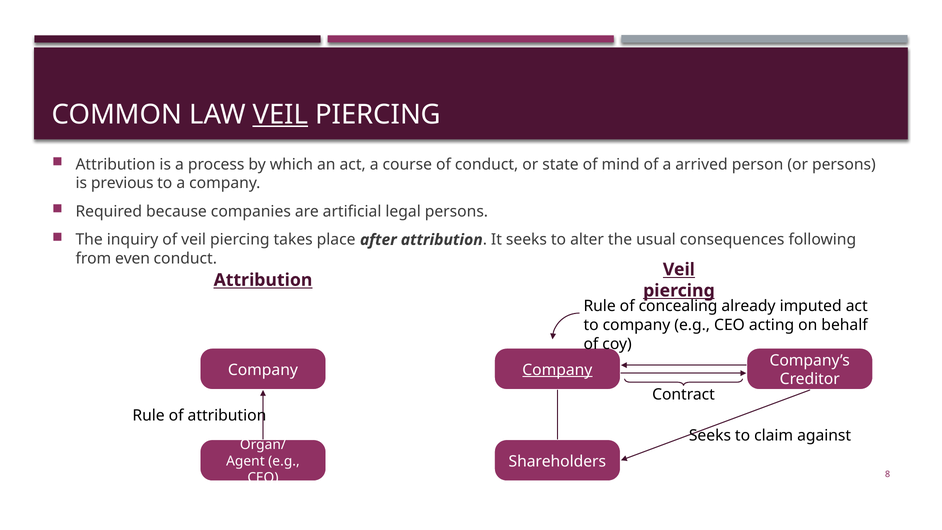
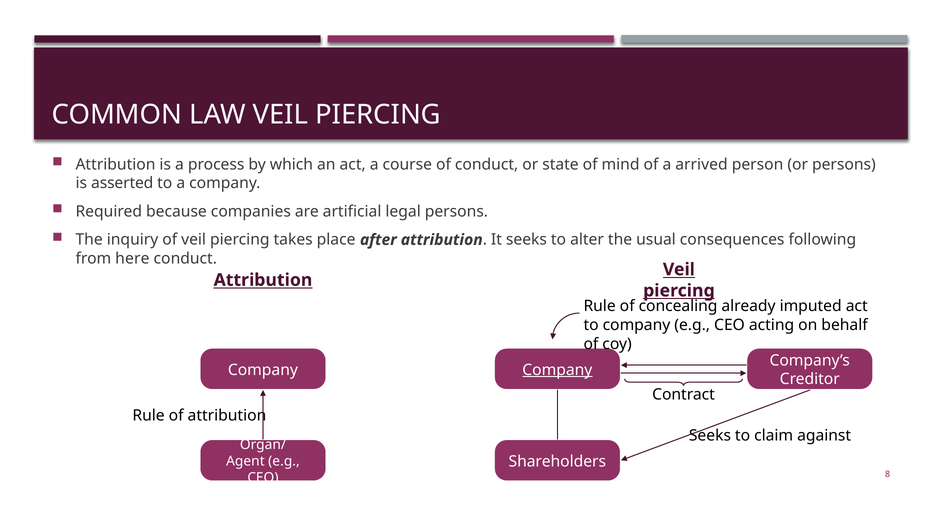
VEIL at (280, 114) underline: present -> none
previous: previous -> asserted
even: even -> here
